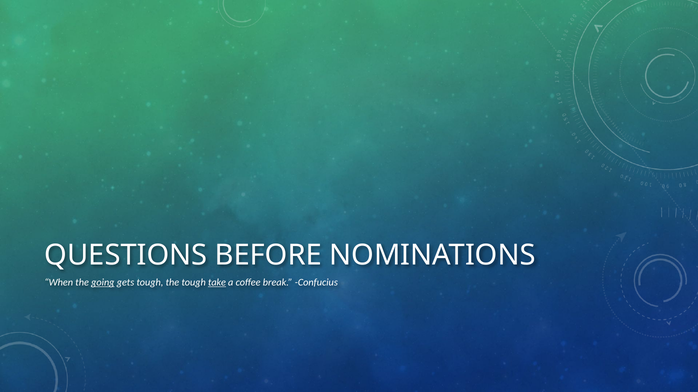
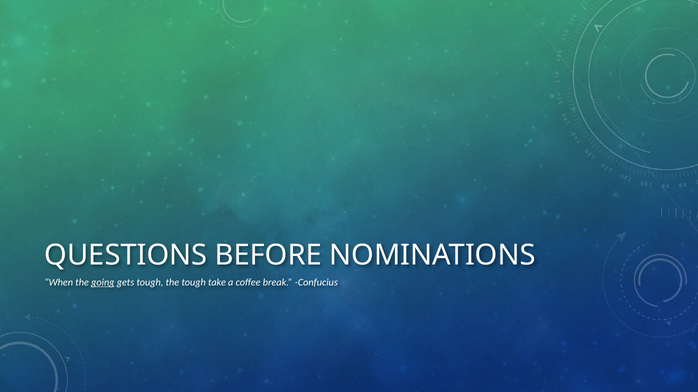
take underline: present -> none
